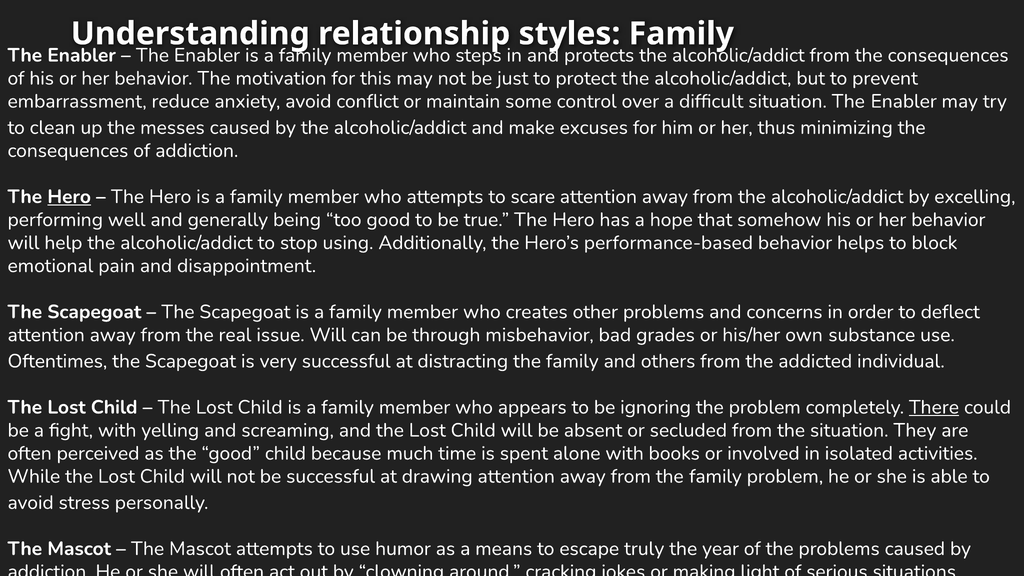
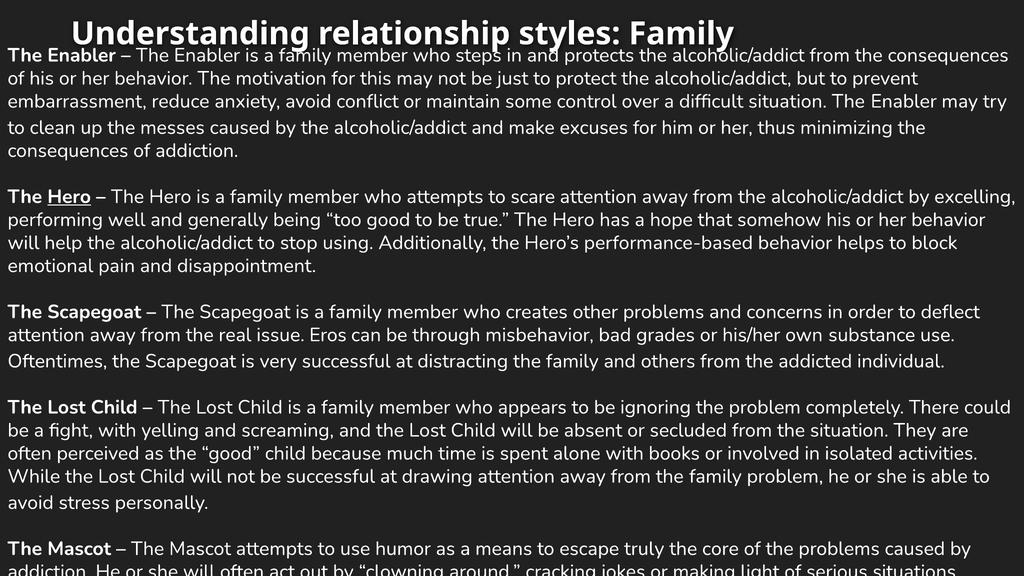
issue Will: Will -> Eros
There underline: present -> none
year: year -> core
